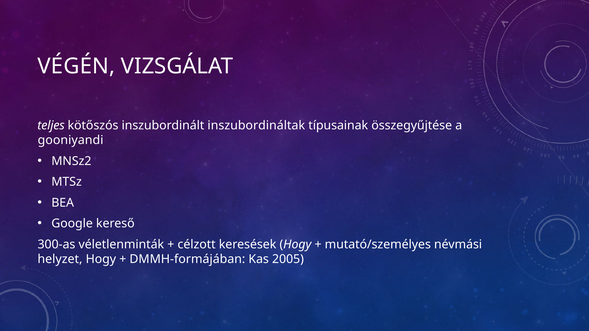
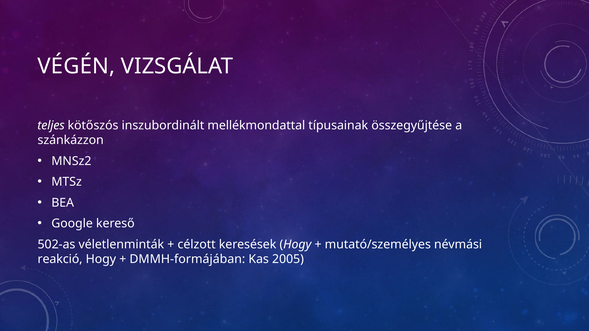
inszubordináltak: inszubordináltak -> mellékmondattal
gooniyandi: gooniyandi -> szánkázzon
300-as: 300-as -> 502-as
helyzet: helyzet -> reakció
